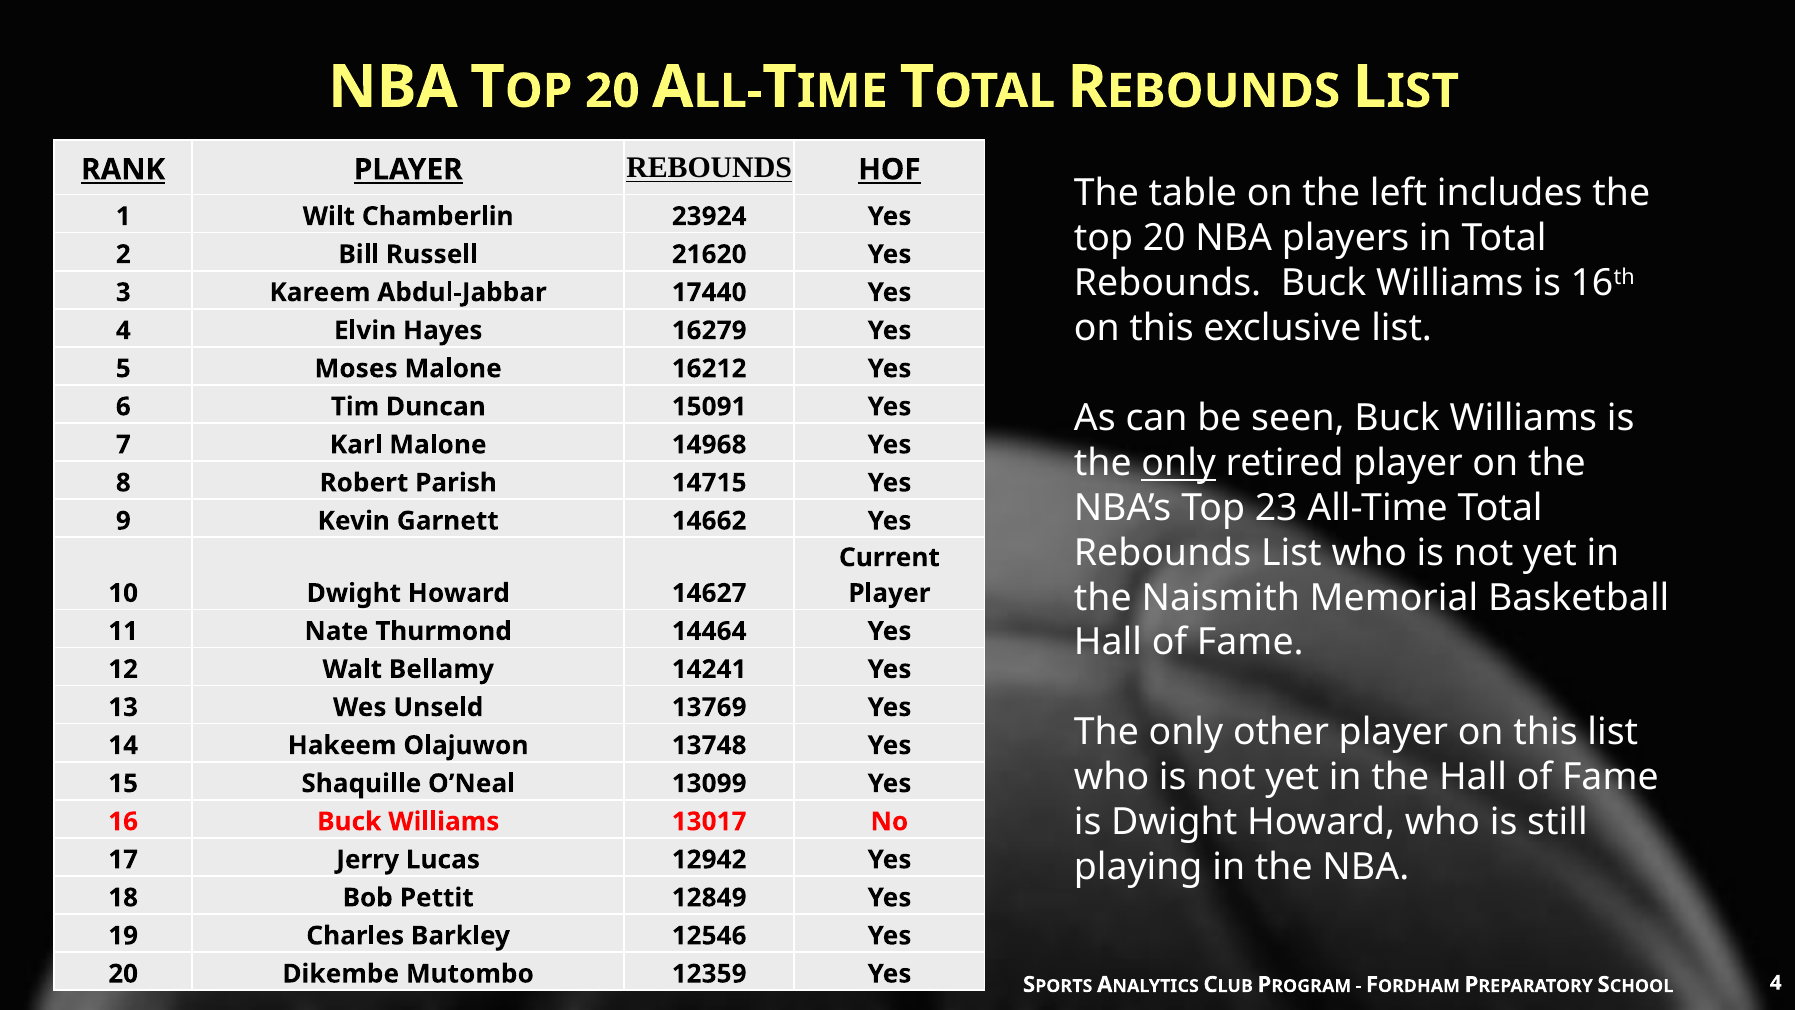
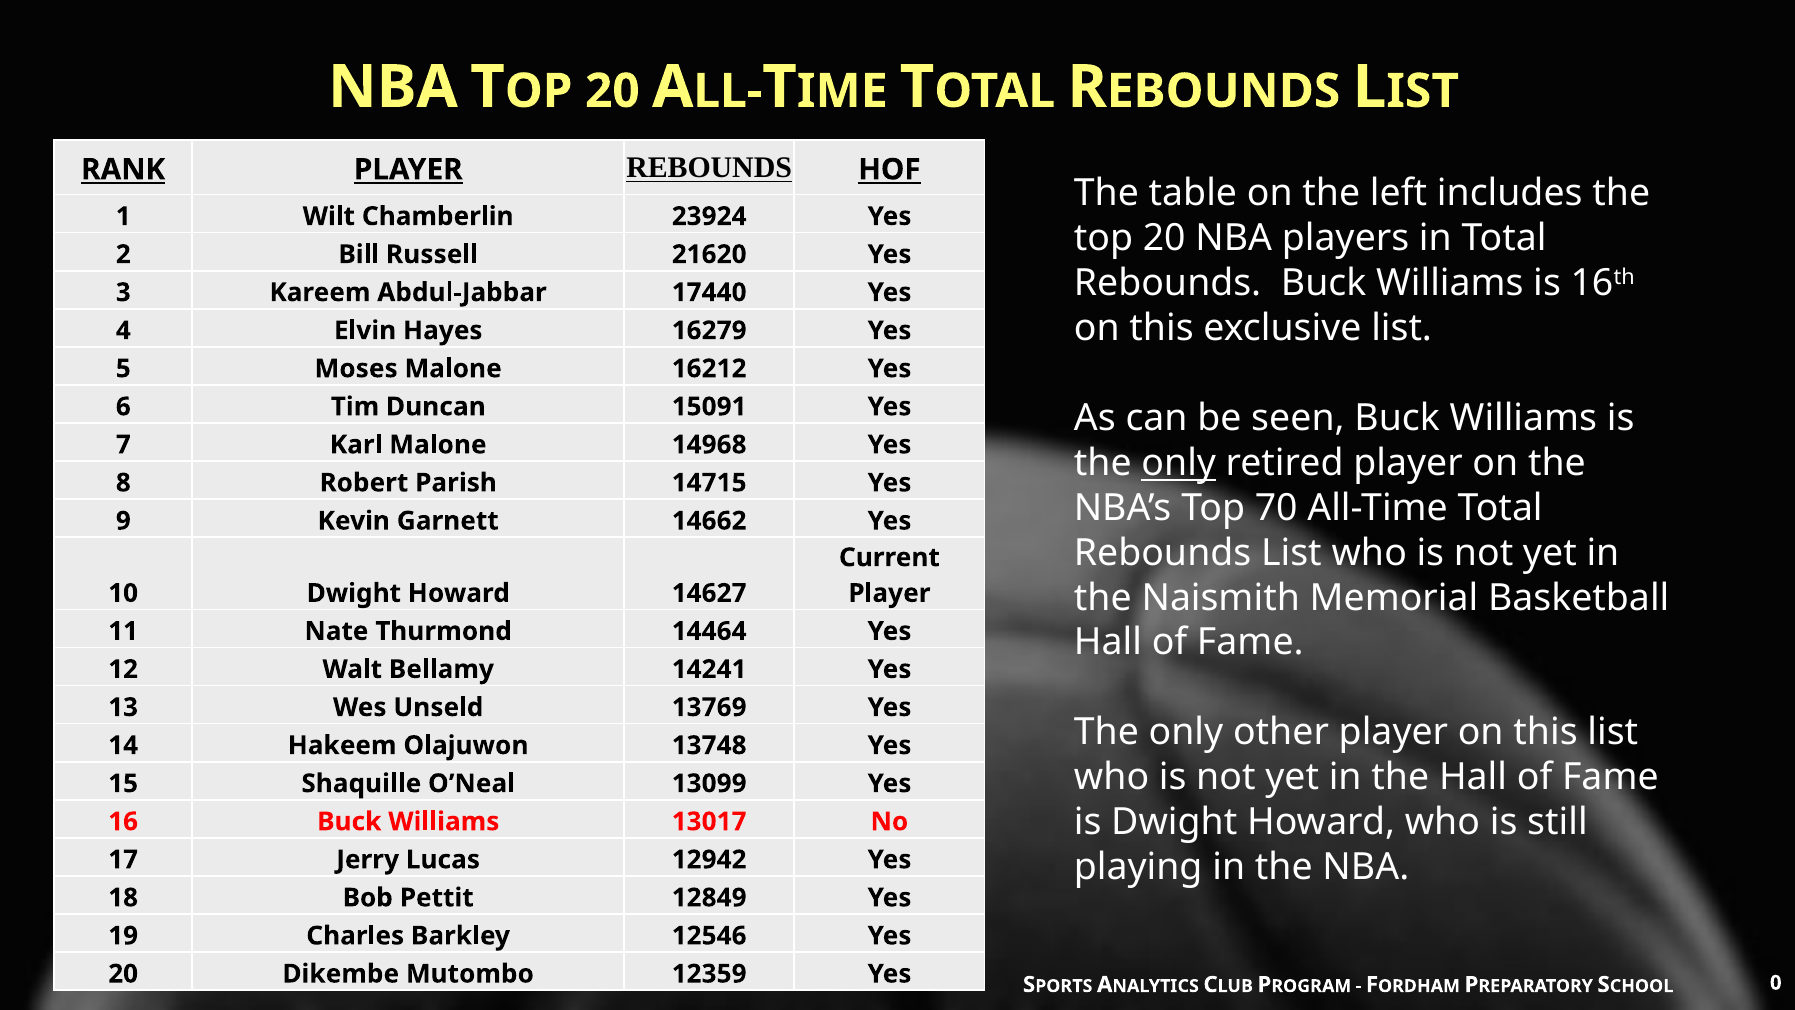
23: 23 -> 70
SCHOOL 4: 4 -> 0
